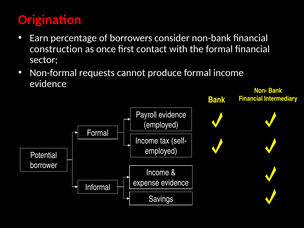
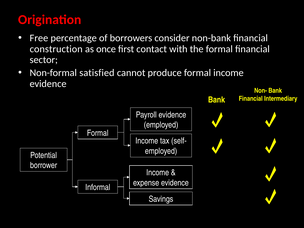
Earn: Earn -> Free
requests: requests -> satisfied
